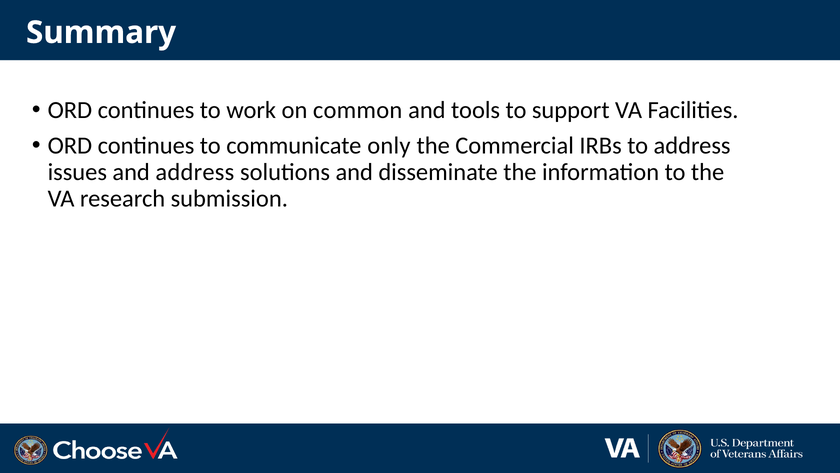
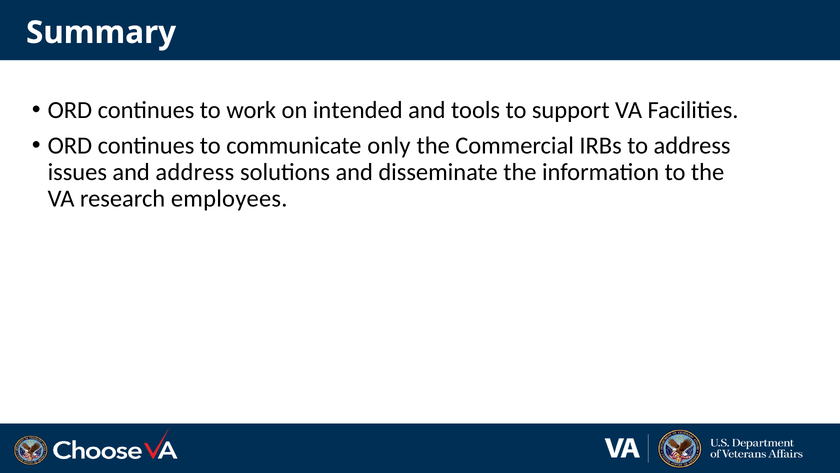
common: common -> intended
submission: submission -> employees
